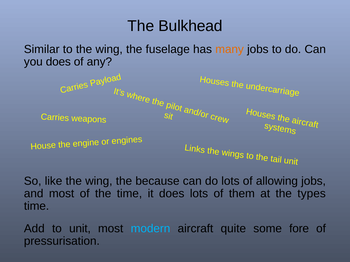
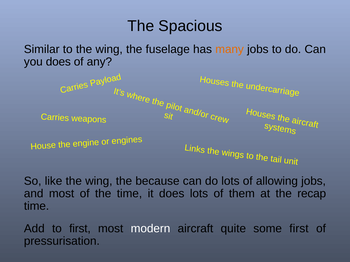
Bulkhead: Bulkhead -> Spacious
types: types -> recap
to unit: unit -> first
modern colour: light blue -> white
some fore: fore -> first
